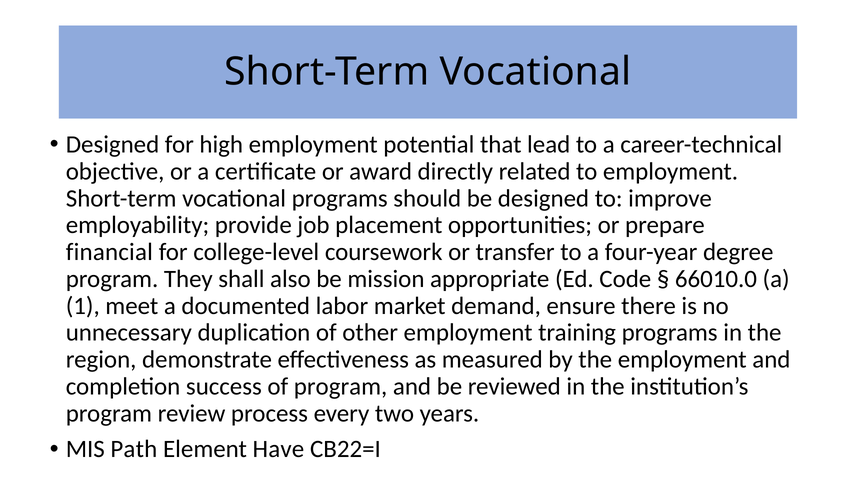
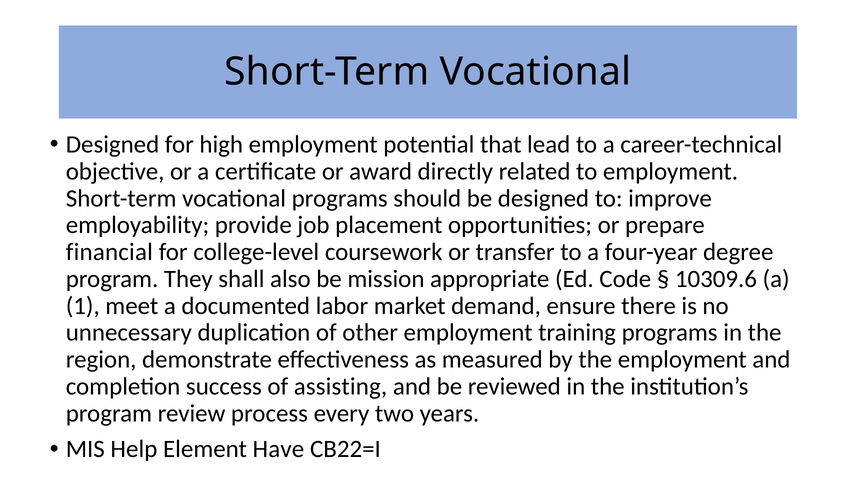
66010.0: 66010.0 -> 10309.6
of program: program -> assisting
Path: Path -> Help
